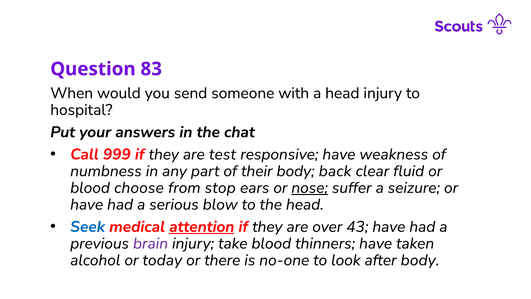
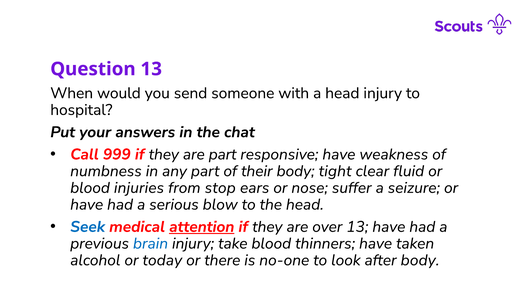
Question 83: 83 -> 13
are test: test -> part
back: back -> tight
choose: choose -> injuries
nose underline: present -> none
over 43: 43 -> 13
brain colour: purple -> blue
